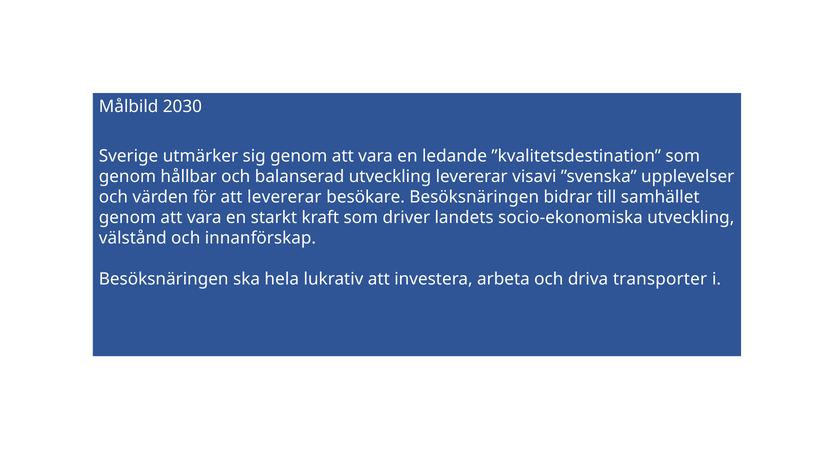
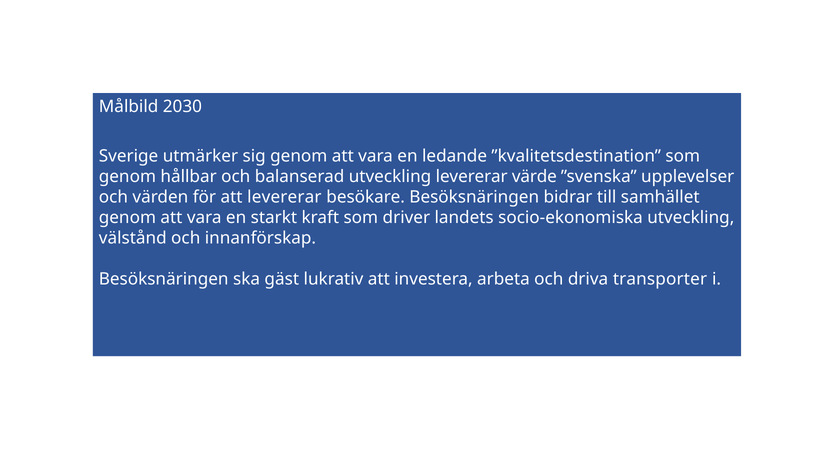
visavi: visavi -> värde
hela: hela -> gäst
